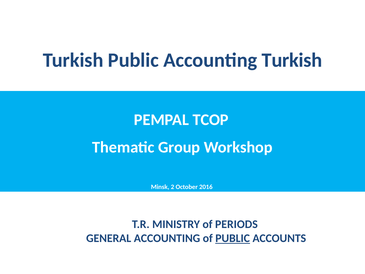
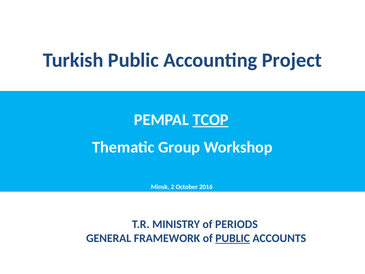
Accounting Turkish: Turkish -> Project
TCOP underline: none -> present
GENERAL ACCOUNTING: ACCOUNTING -> FRAMEWORK
